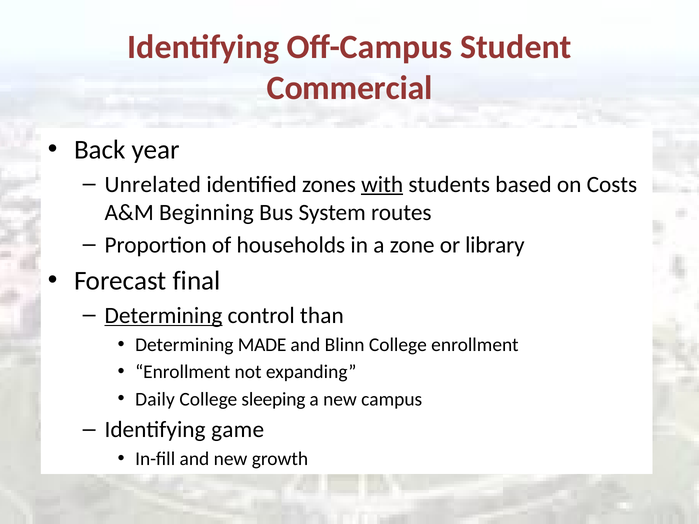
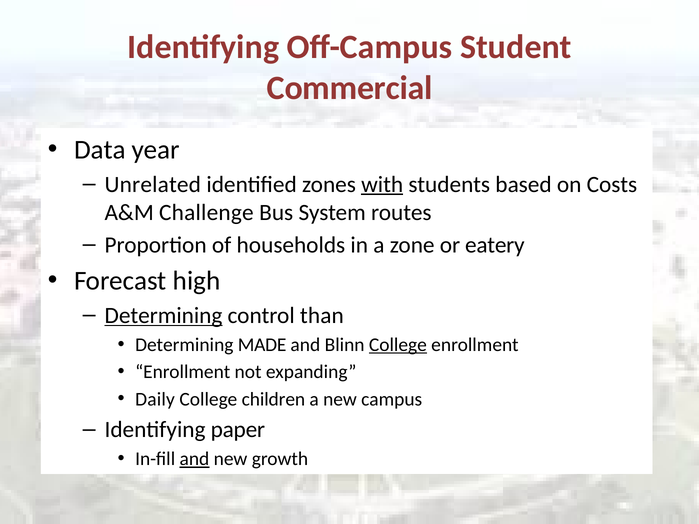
Back: Back -> Data
Beginning: Beginning -> Challenge
library: library -> eatery
final: final -> high
College at (398, 345) underline: none -> present
sleeping: sleeping -> children
game: game -> paper
and at (194, 459) underline: none -> present
